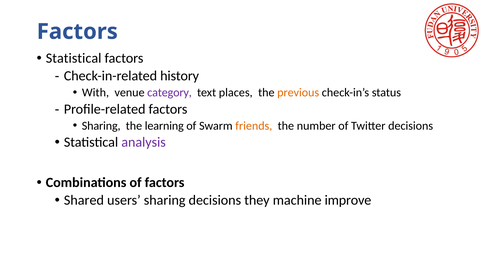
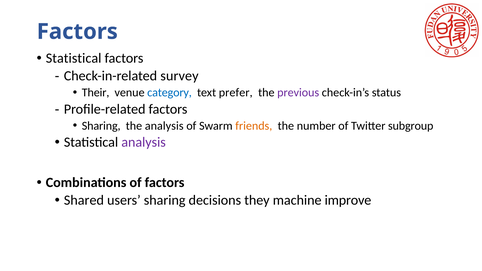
history: history -> survey
With: With -> Their
category colour: purple -> blue
places: places -> prefer
previous colour: orange -> purple
the learning: learning -> analysis
Twitter decisions: decisions -> subgroup
